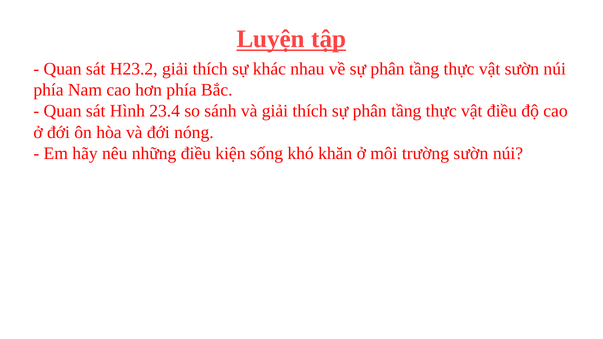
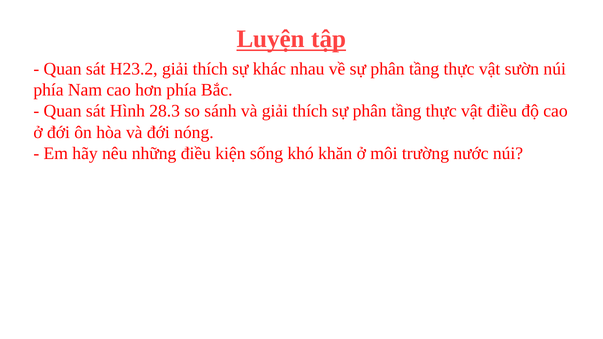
23.4: 23.4 -> 28.3
trường sườn: sườn -> nước
